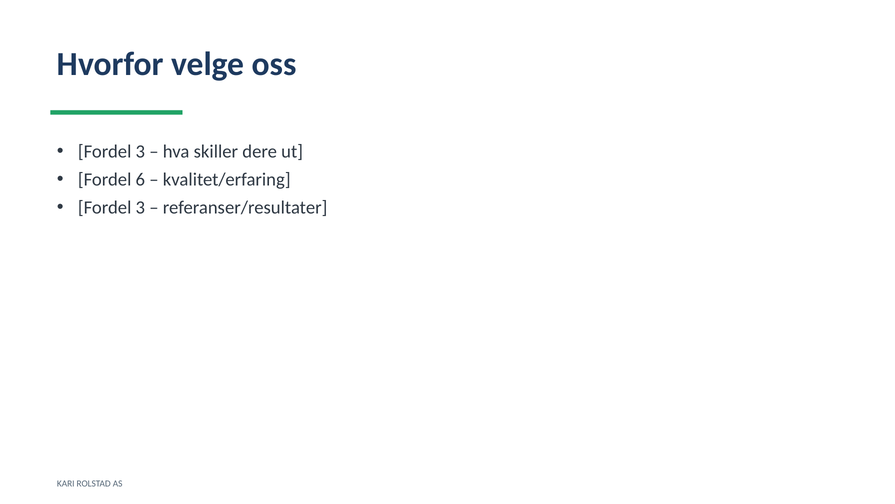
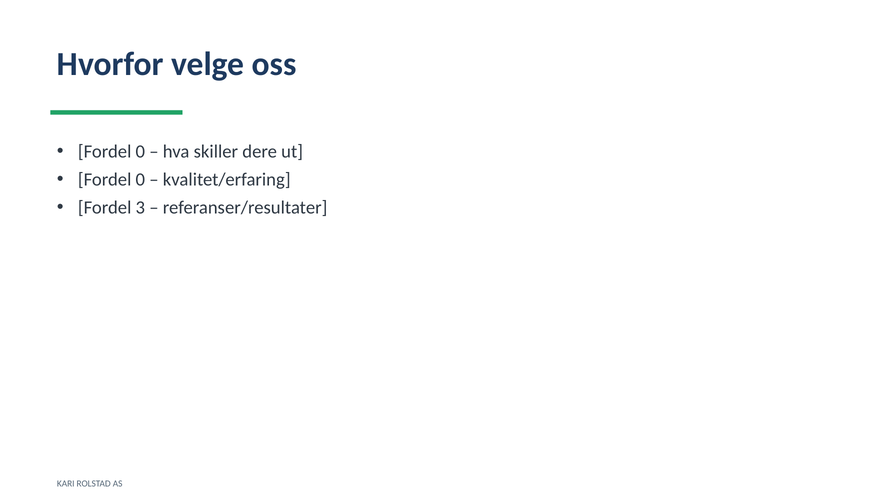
3 at (140, 152): 3 -> 0
6 at (140, 180): 6 -> 0
